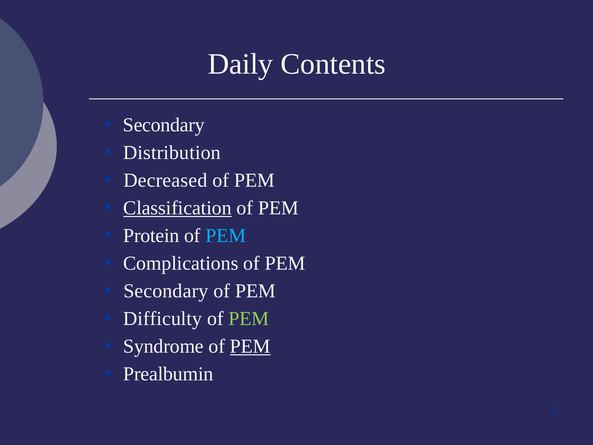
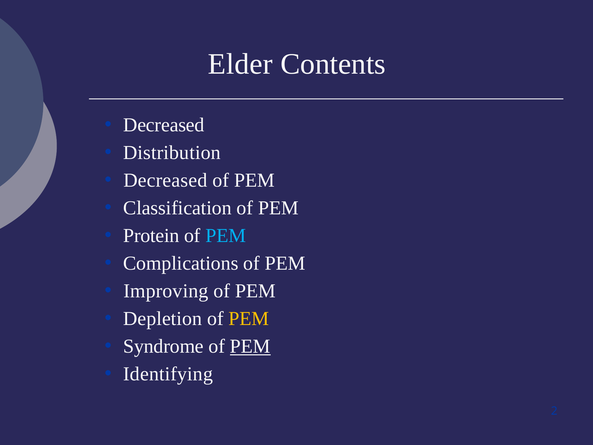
Daily: Daily -> Elder
Secondary at (164, 125): Secondary -> Decreased
Classification underline: present -> none
Secondary at (166, 291): Secondary -> Improving
Difficulty: Difficulty -> Depletion
PEM at (249, 319) colour: light green -> yellow
Prealbumin: Prealbumin -> Identifying
